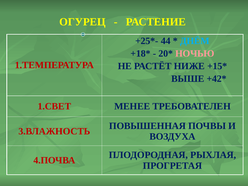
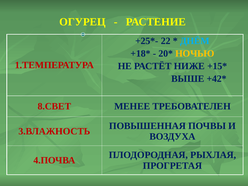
44: 44 -> 22
НОЧЬЮ colour: pink -> yellow
1.СВЕТ: 1.СВЕТ -> 8.СВЕТ
